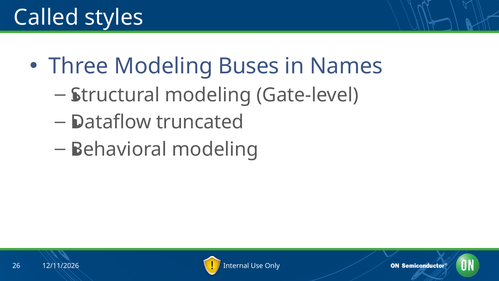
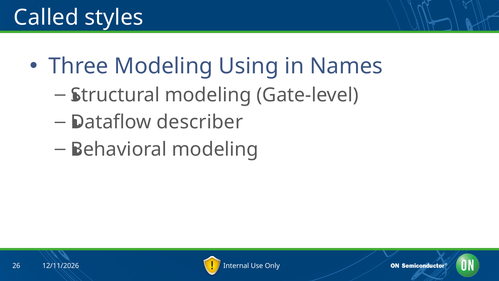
Buses: Buses -> Using
truncated: truncated -> describer
